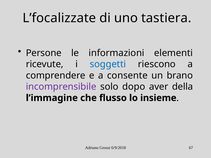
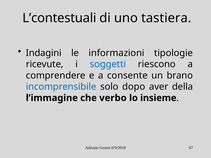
L’focalizzate: L’focalizzate -> L’contestuali
Persone: Persone -> Indagini
elementi: elementi -> tipologie
incomprensibile colour: purple -> blue
flusso: flusso -> verbo
